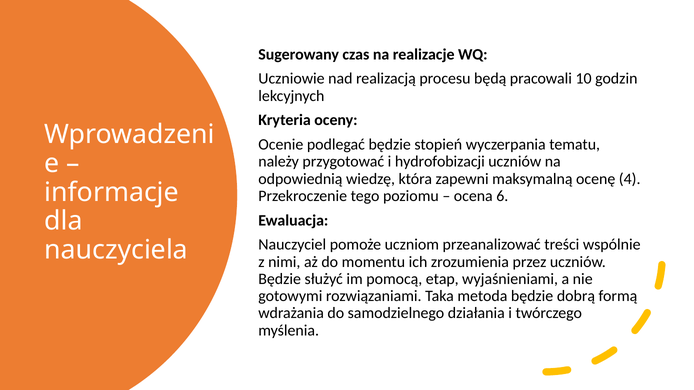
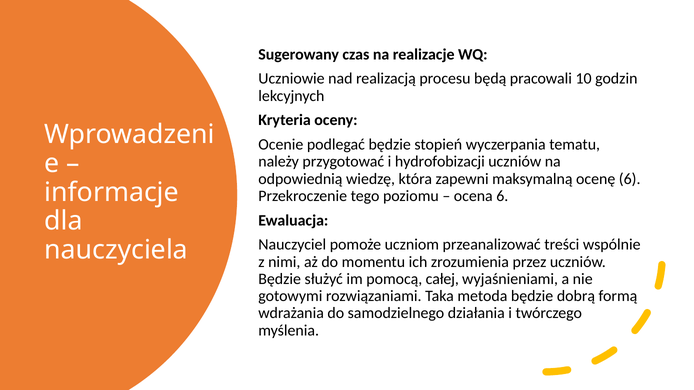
ocenę 4: 4 -> 6
etap: etap -> całej
